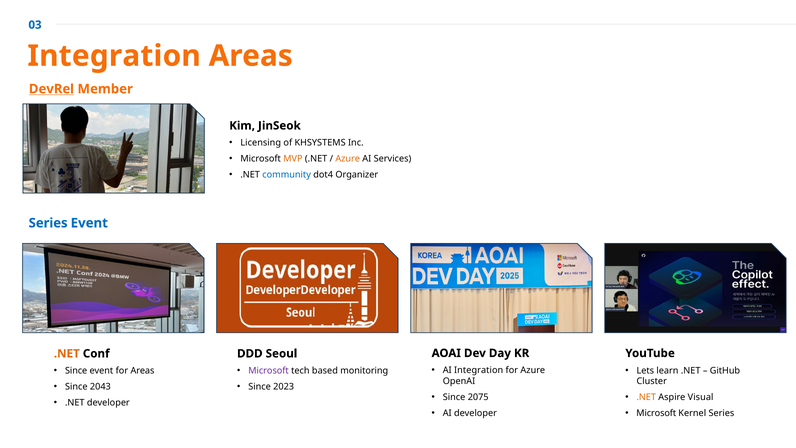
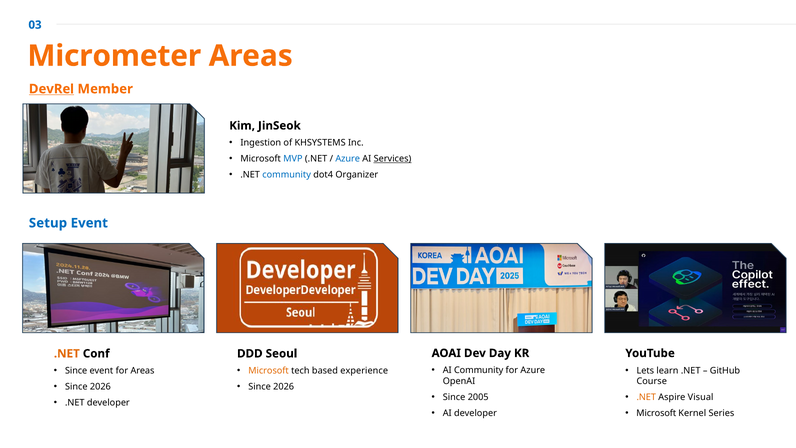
Integration at (114, 56): Integration -> Micrometer
Licensing: Licensing -> Ingestion
MVP colour: orange -> blue
Azure at (348, 159) colour: orange -> blue
Services underline: none -> present
Series at (48, 223): Series -> Setup
AI Integration: Integration -> Community
Microsoft at (269, 371) colour: purple -> orange
monitoring: monitoring -> experience
Cluster: Cluster -> Course
2043 at (100, 387): 2043 -> 2026
2023 at (284, 387): 2023 -> 2026
2075: 2075 -> 2005
